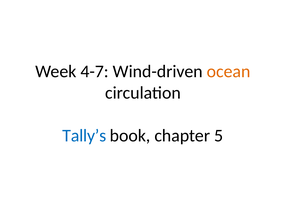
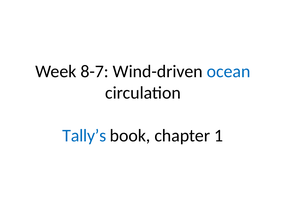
4-7: 4-7 -> 8-7
ocean colour: orange -> blue
5: 5 -> 1
